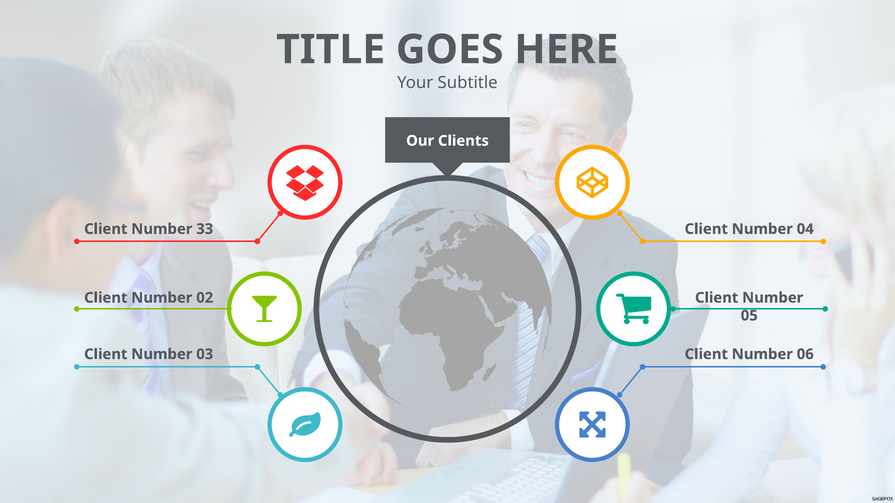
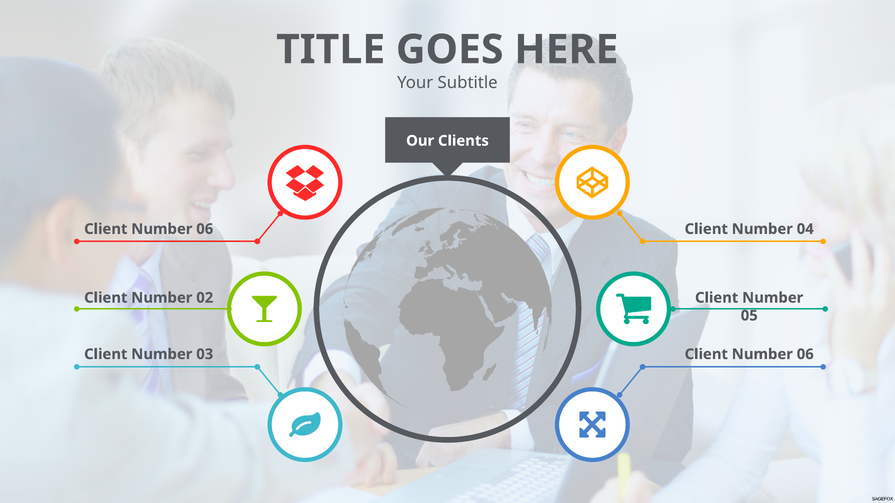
33 at (205, 229): 33 -> 06
